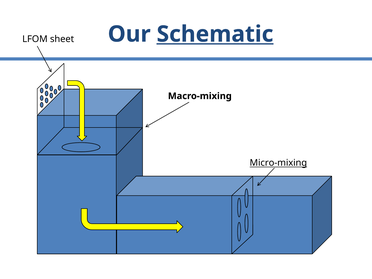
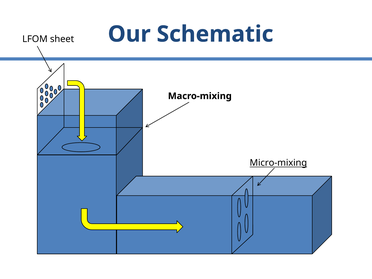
Schematic underline: present -> none
